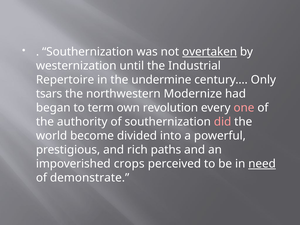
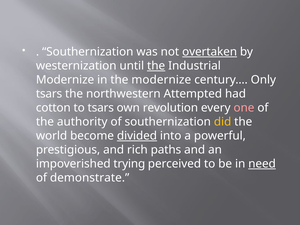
the at (156, 66) underline: none -> present
Repertoire at (65, 80): Repertoire -> Modernize
the undermine: undermine -> modernize
Modernize: Modernize -> Attempted
began: began -> cotton
to term: term -> tsars
did colour: pink -> yellow
divided underline: none -> present
crops: crops -> trying
